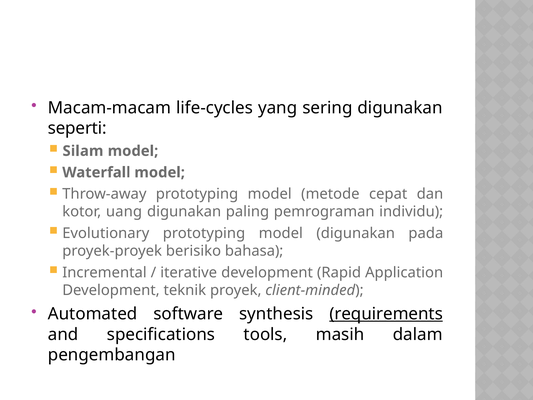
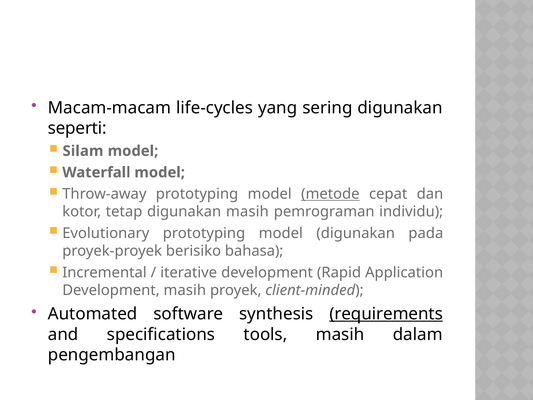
metode underline: none -> present
uang: uang -> tetap
digunakan paling: paling -> masih
Development teknik: teknik -> masih
